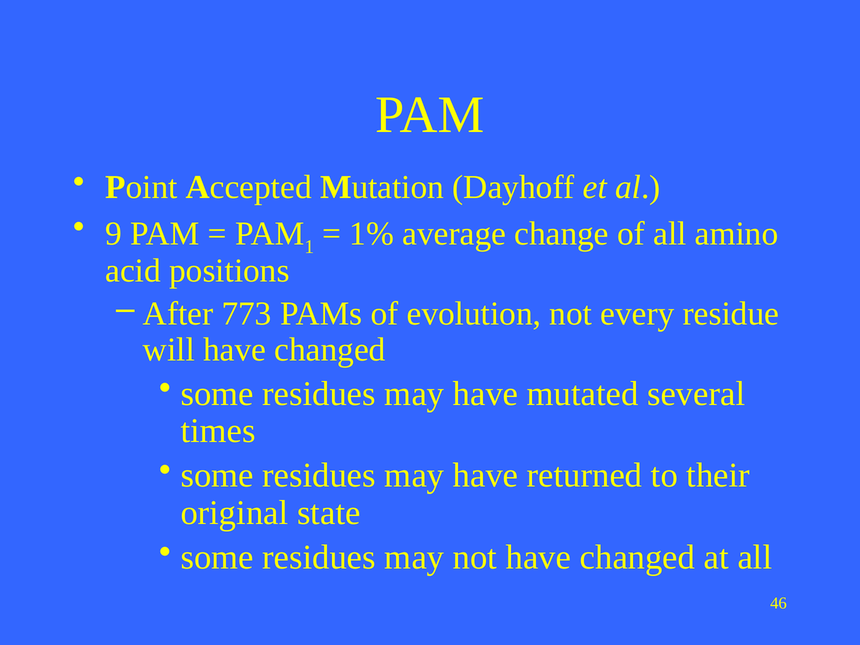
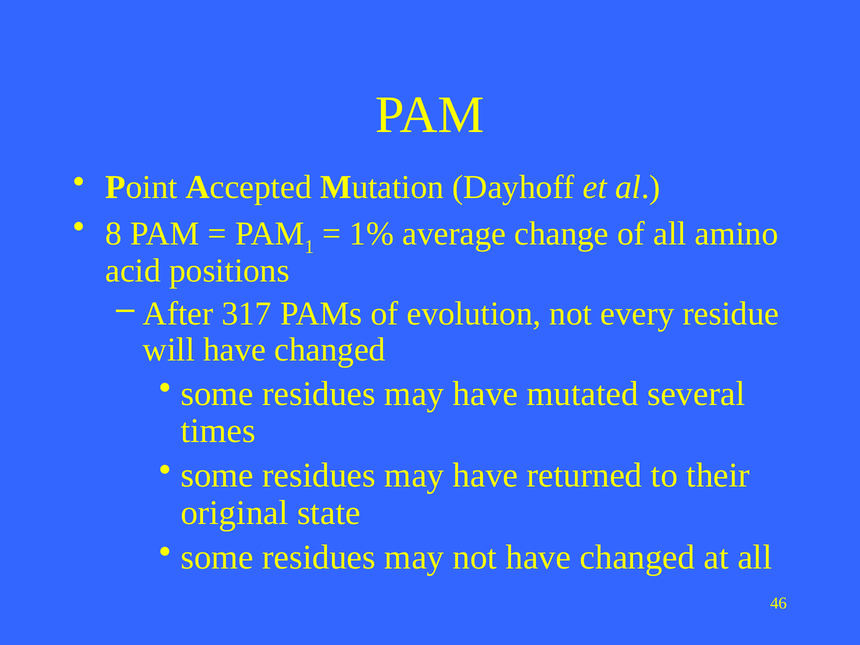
9: 9 -> 8
773: 773 -> 317
